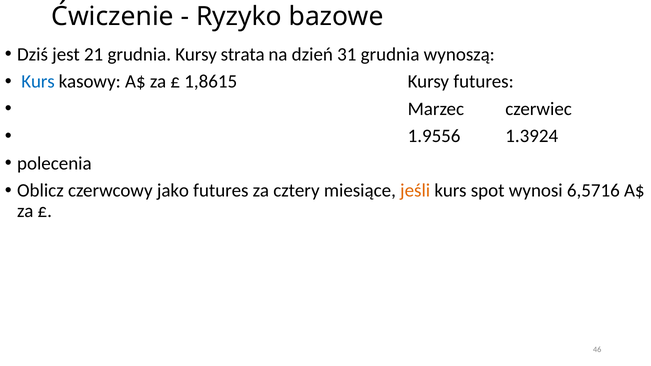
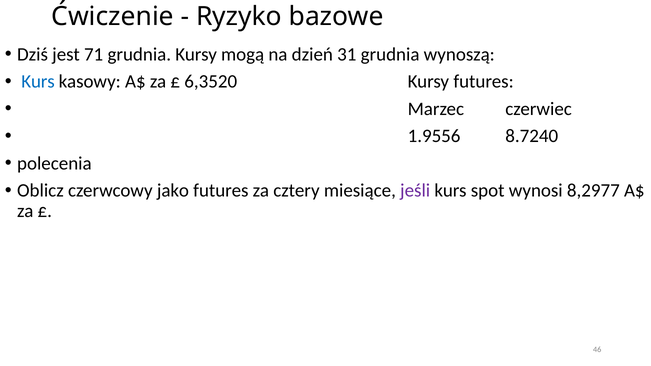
21: 21 -> 71
strata: strata -> mogą
1,8615: 1,8615 -> 6,3520
1.3924: 1.3924 -> 8.7240
jeśli colour: orange -> purple
6,5716: 6,5716 -> 8,2977
